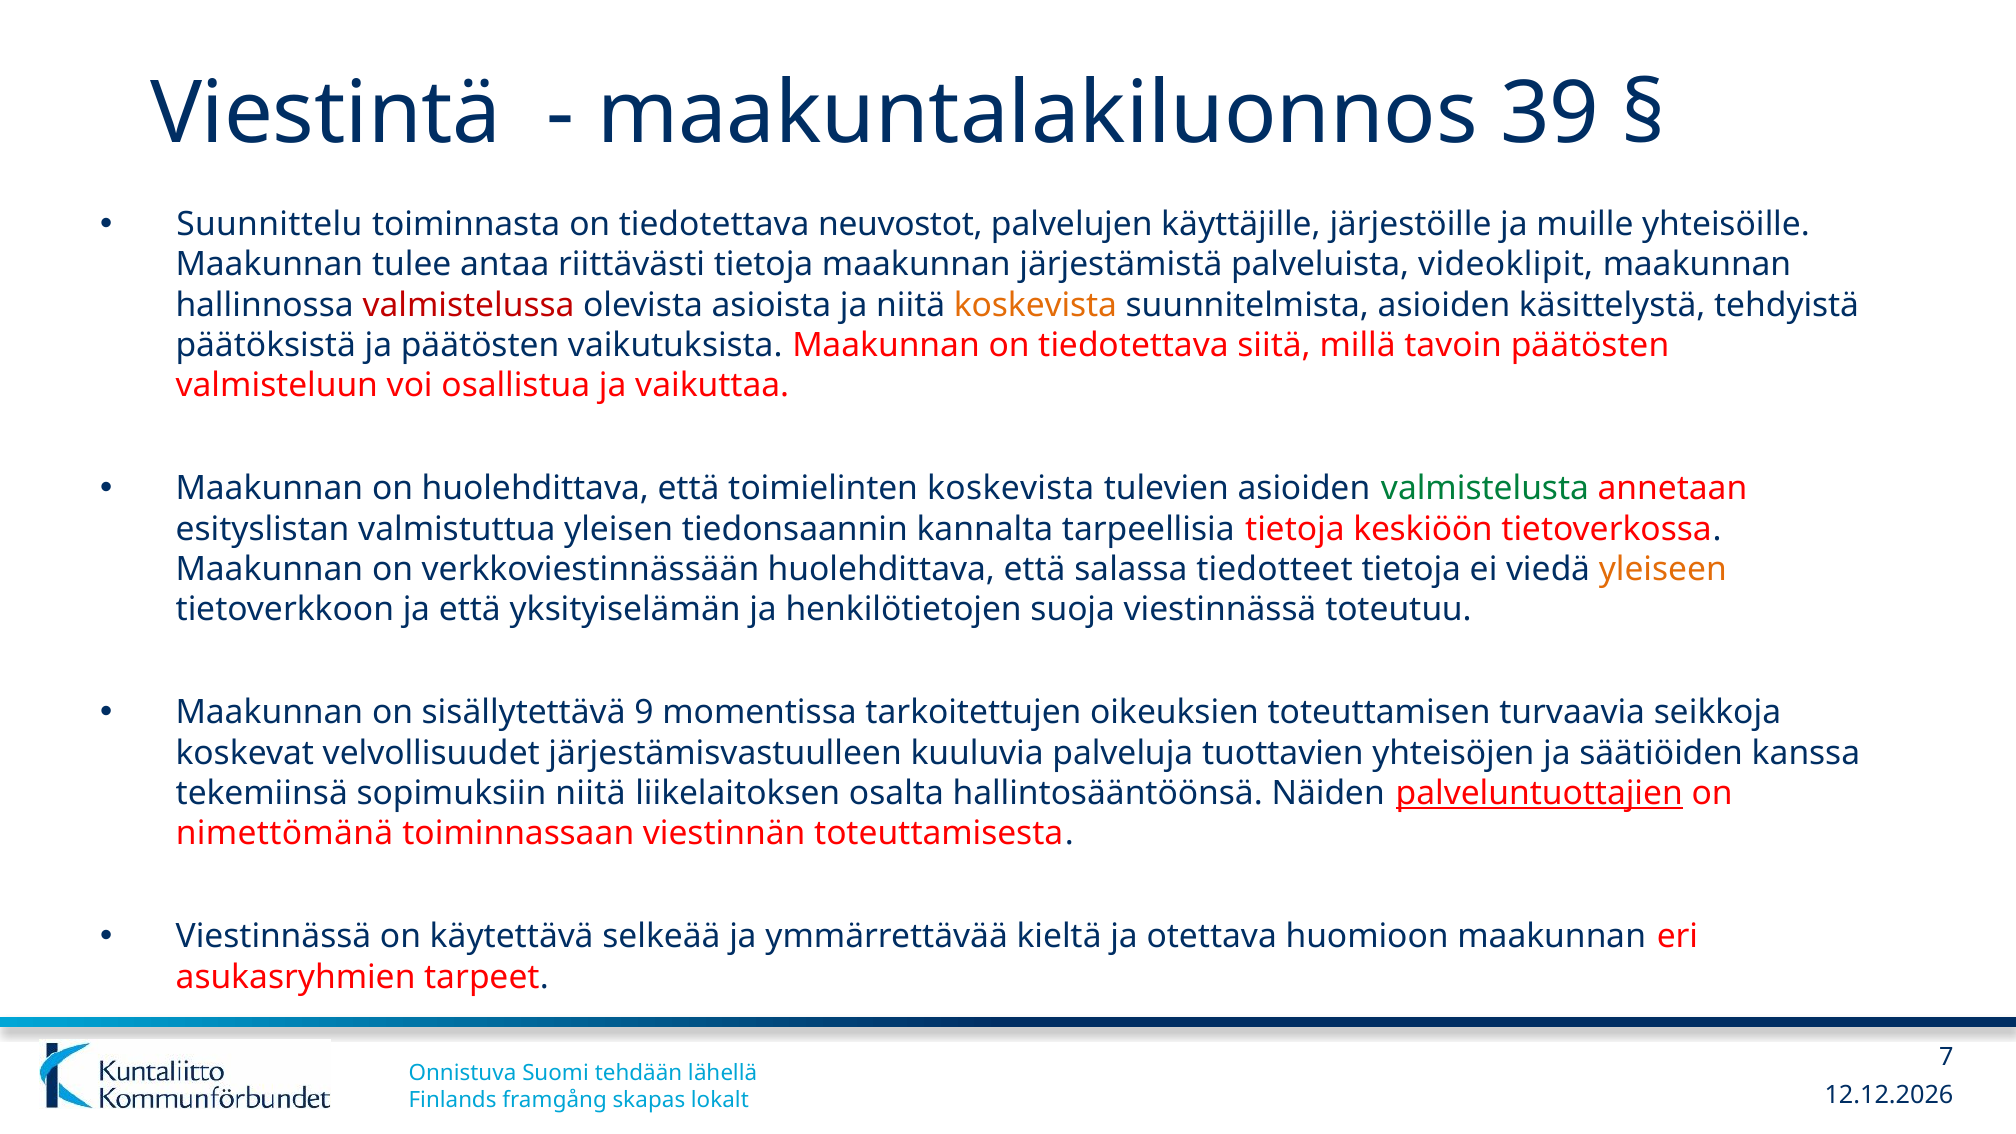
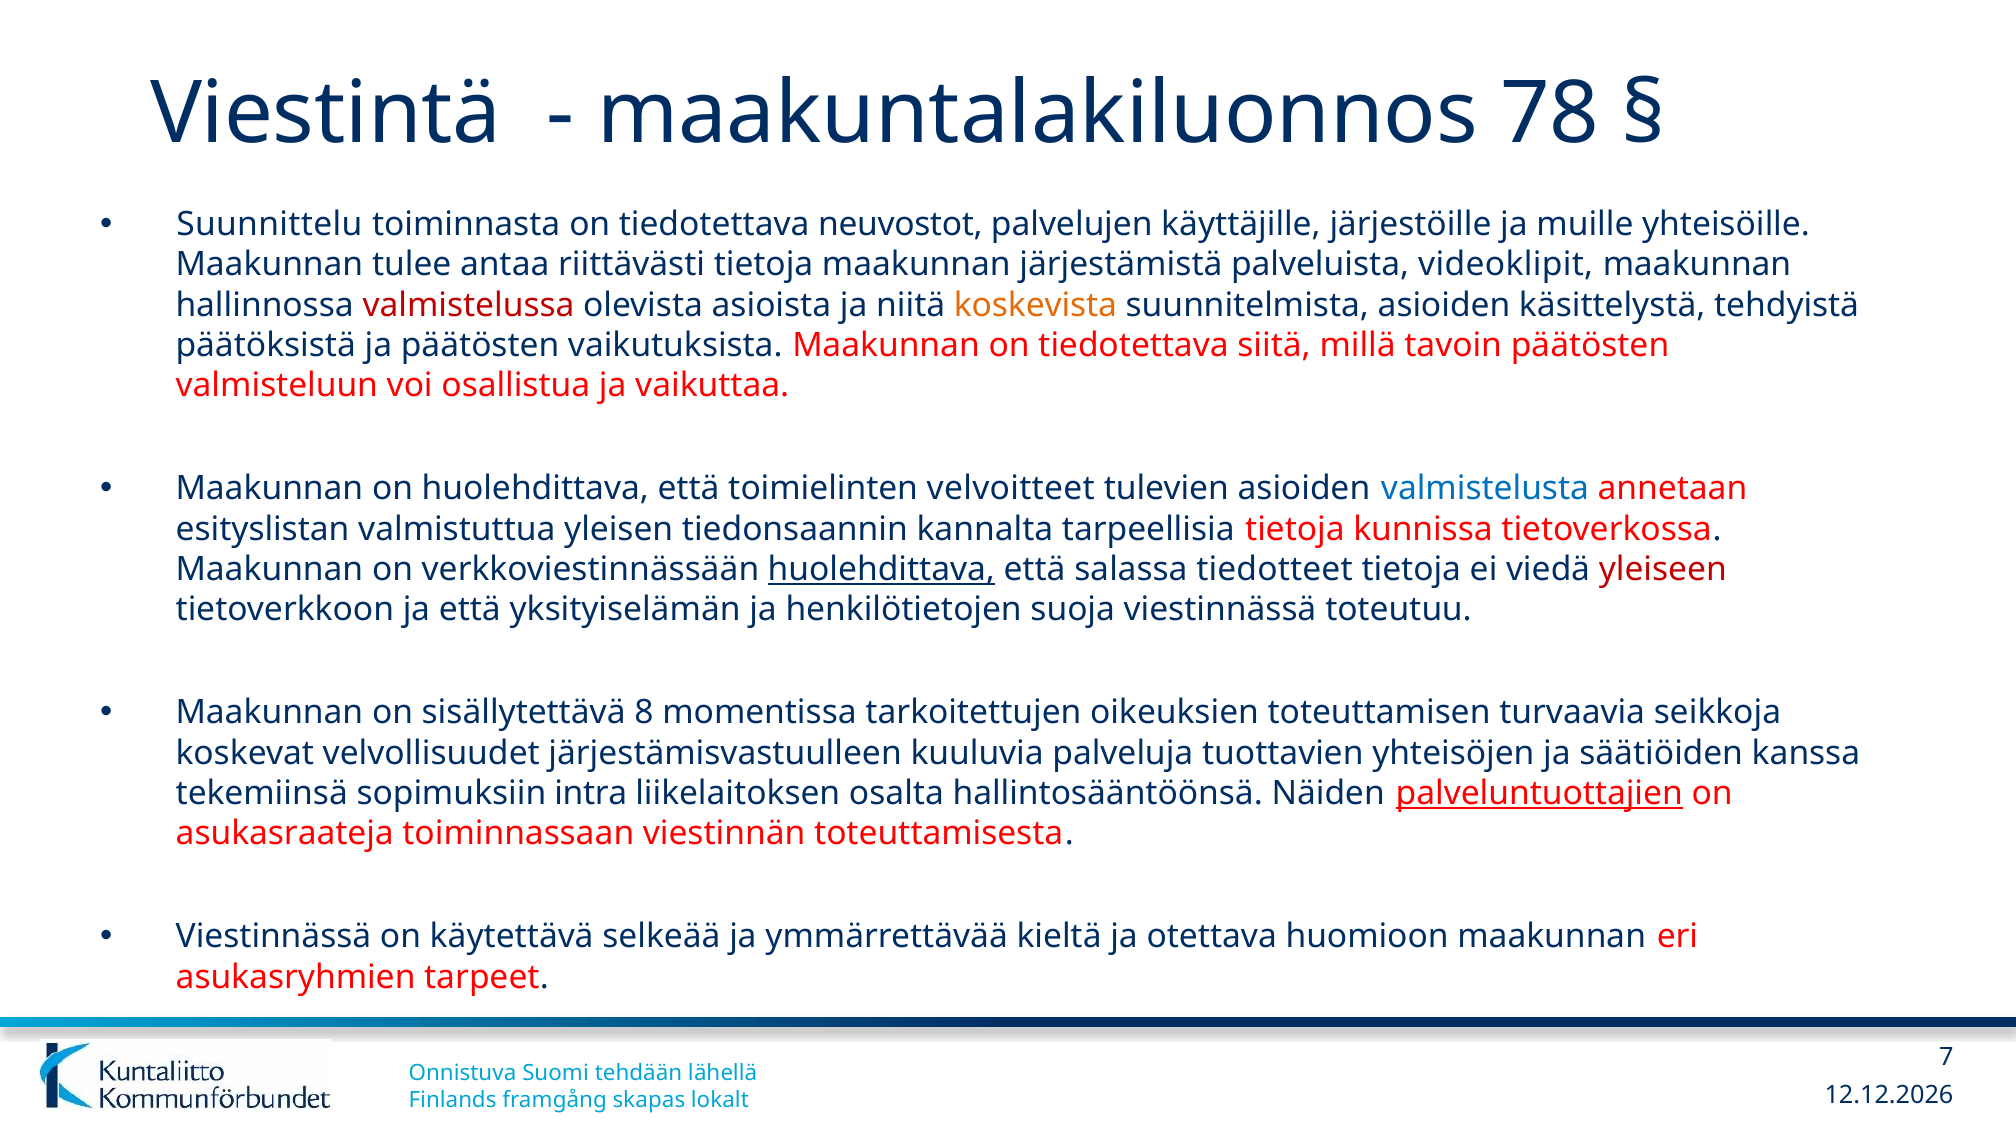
39: 39 -> 78
toimielinten koskevista: koskevista -> velvoitteet
valmistelusta colour: green -> blue
keskiöön: keskiöön -> kunnissa
huolehdittava at (881, 569) underline: none -> present
yleiseen colour: orange -> red
9: 9 -> 8
sopimuksiin niitä: niitä -> intra
nimettömänä: nimettömänä -> asukasraateja
